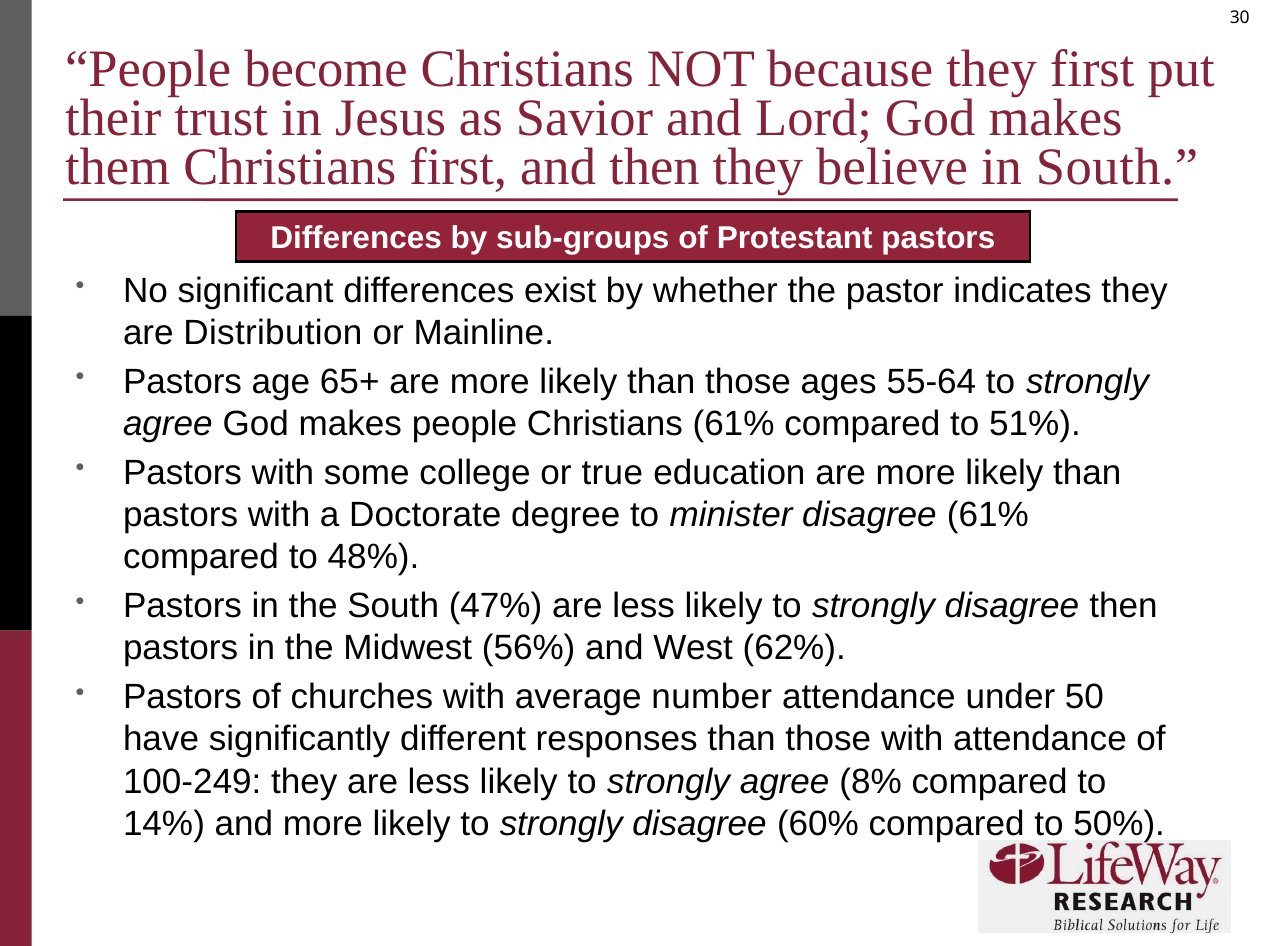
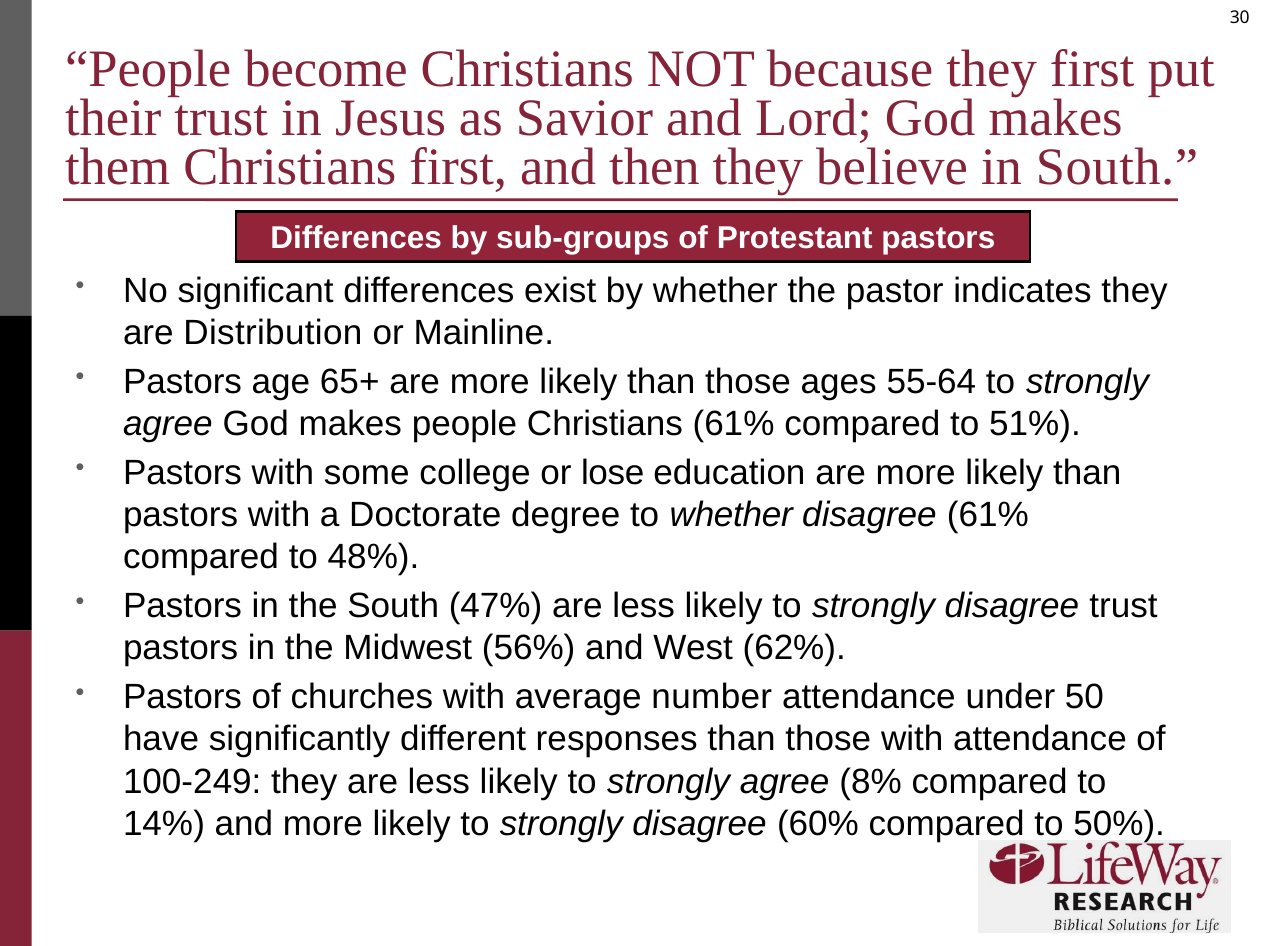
true: true -> lose
to minister: minister -> whether
disagree then: then -> trust
